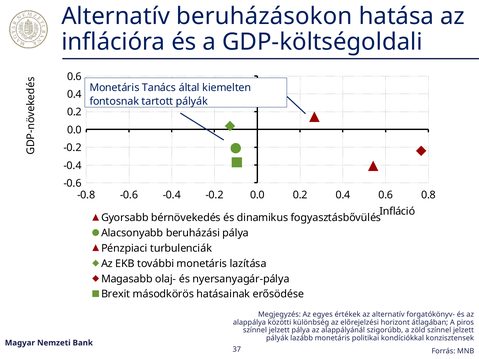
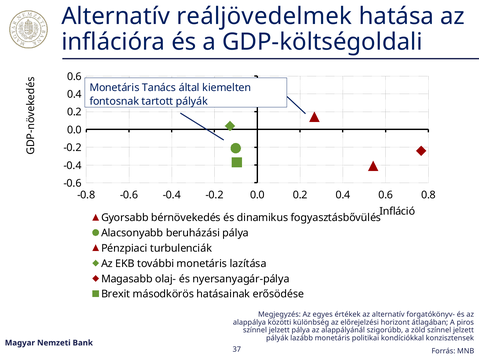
beruházásokon: beruházásokon -> reáljövedelmek
